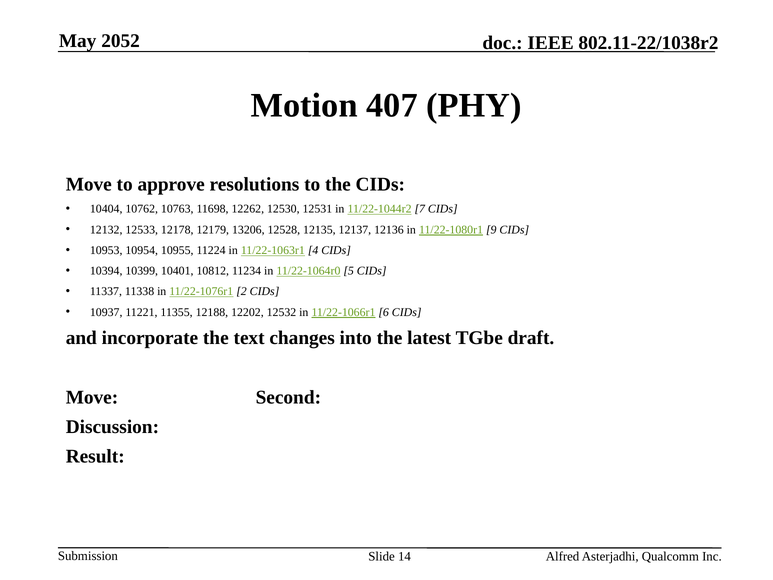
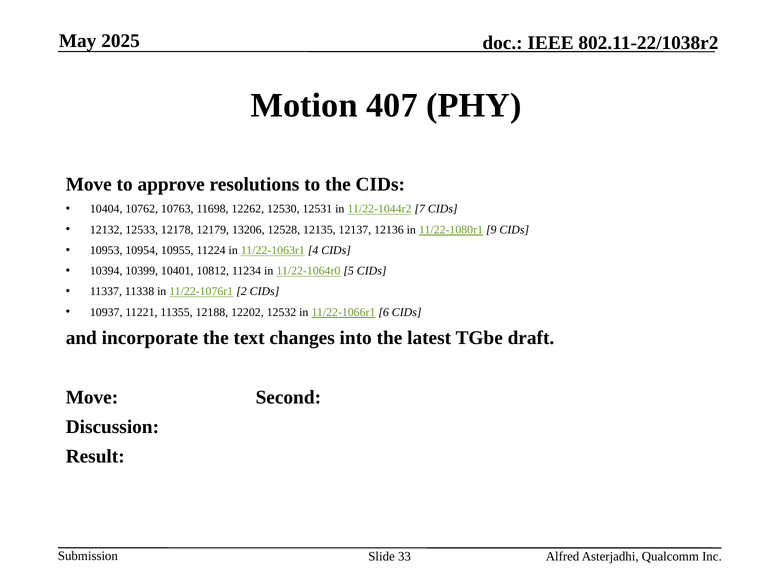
2052: 2052 -> 2025
14: 14 -> 33
